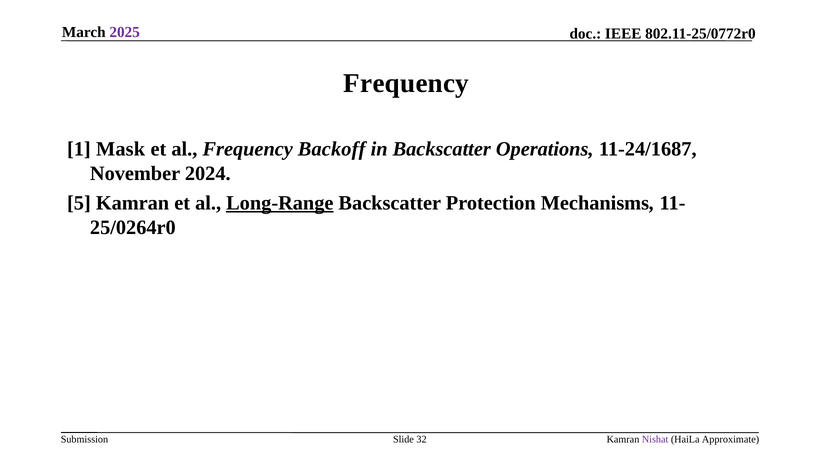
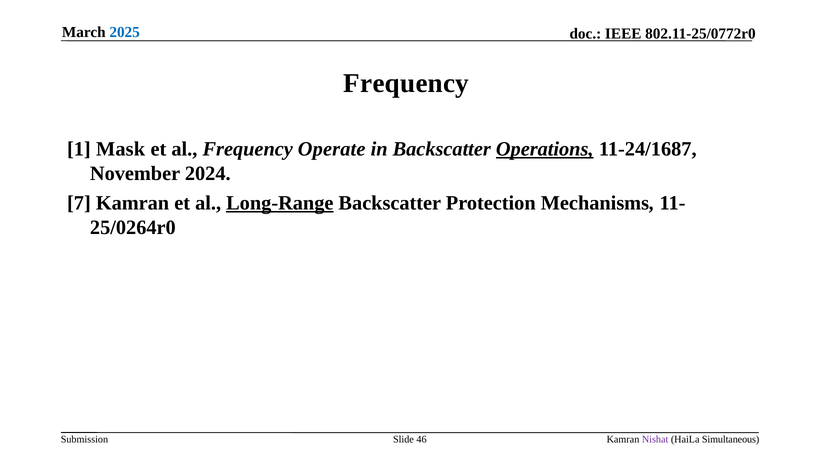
2025 colour: purple -> blue
Backoff: Backoff -> Operate
Operations underline: none -> present
5: 5 -> 7
32: 32 -> 46
Approximate: Approximate -> Simultaneous
